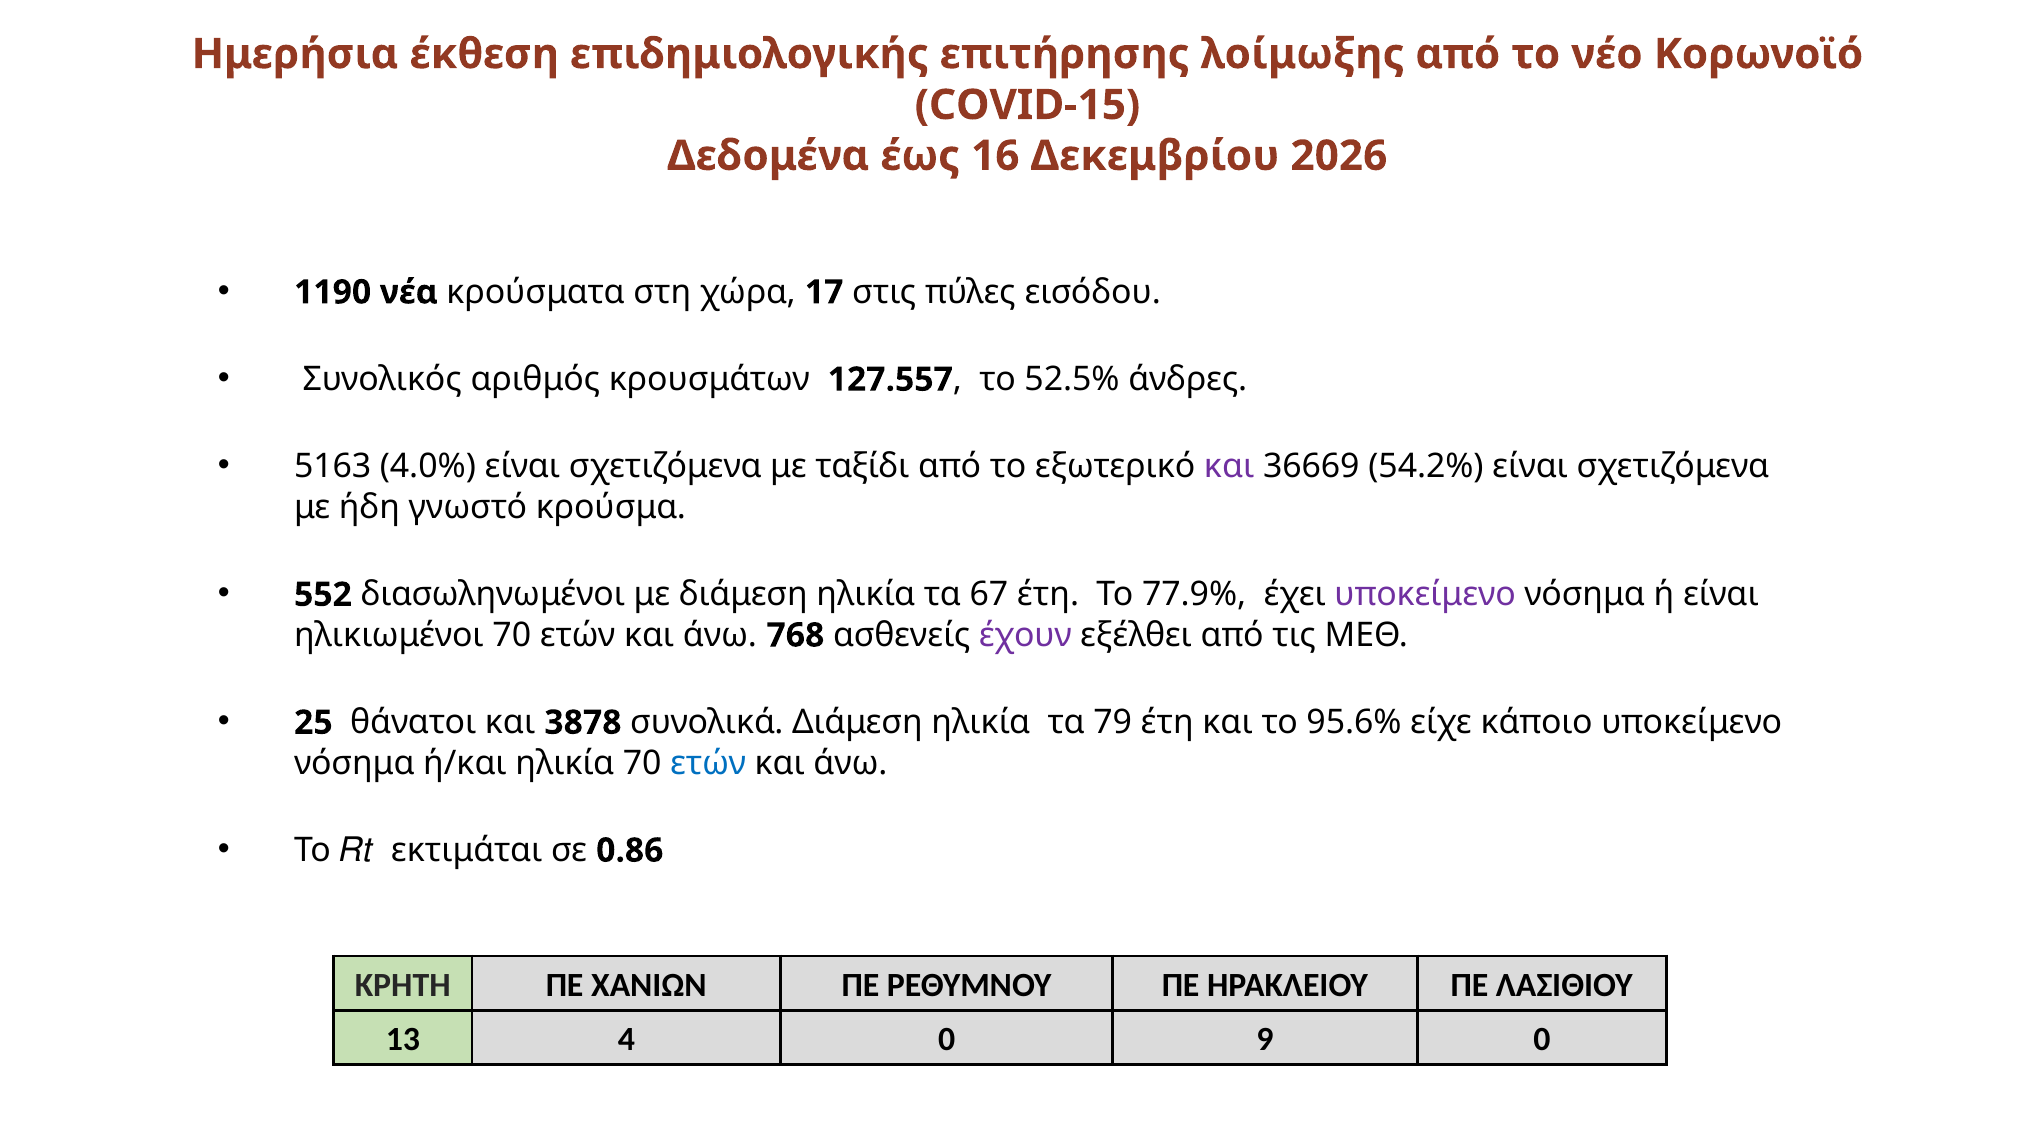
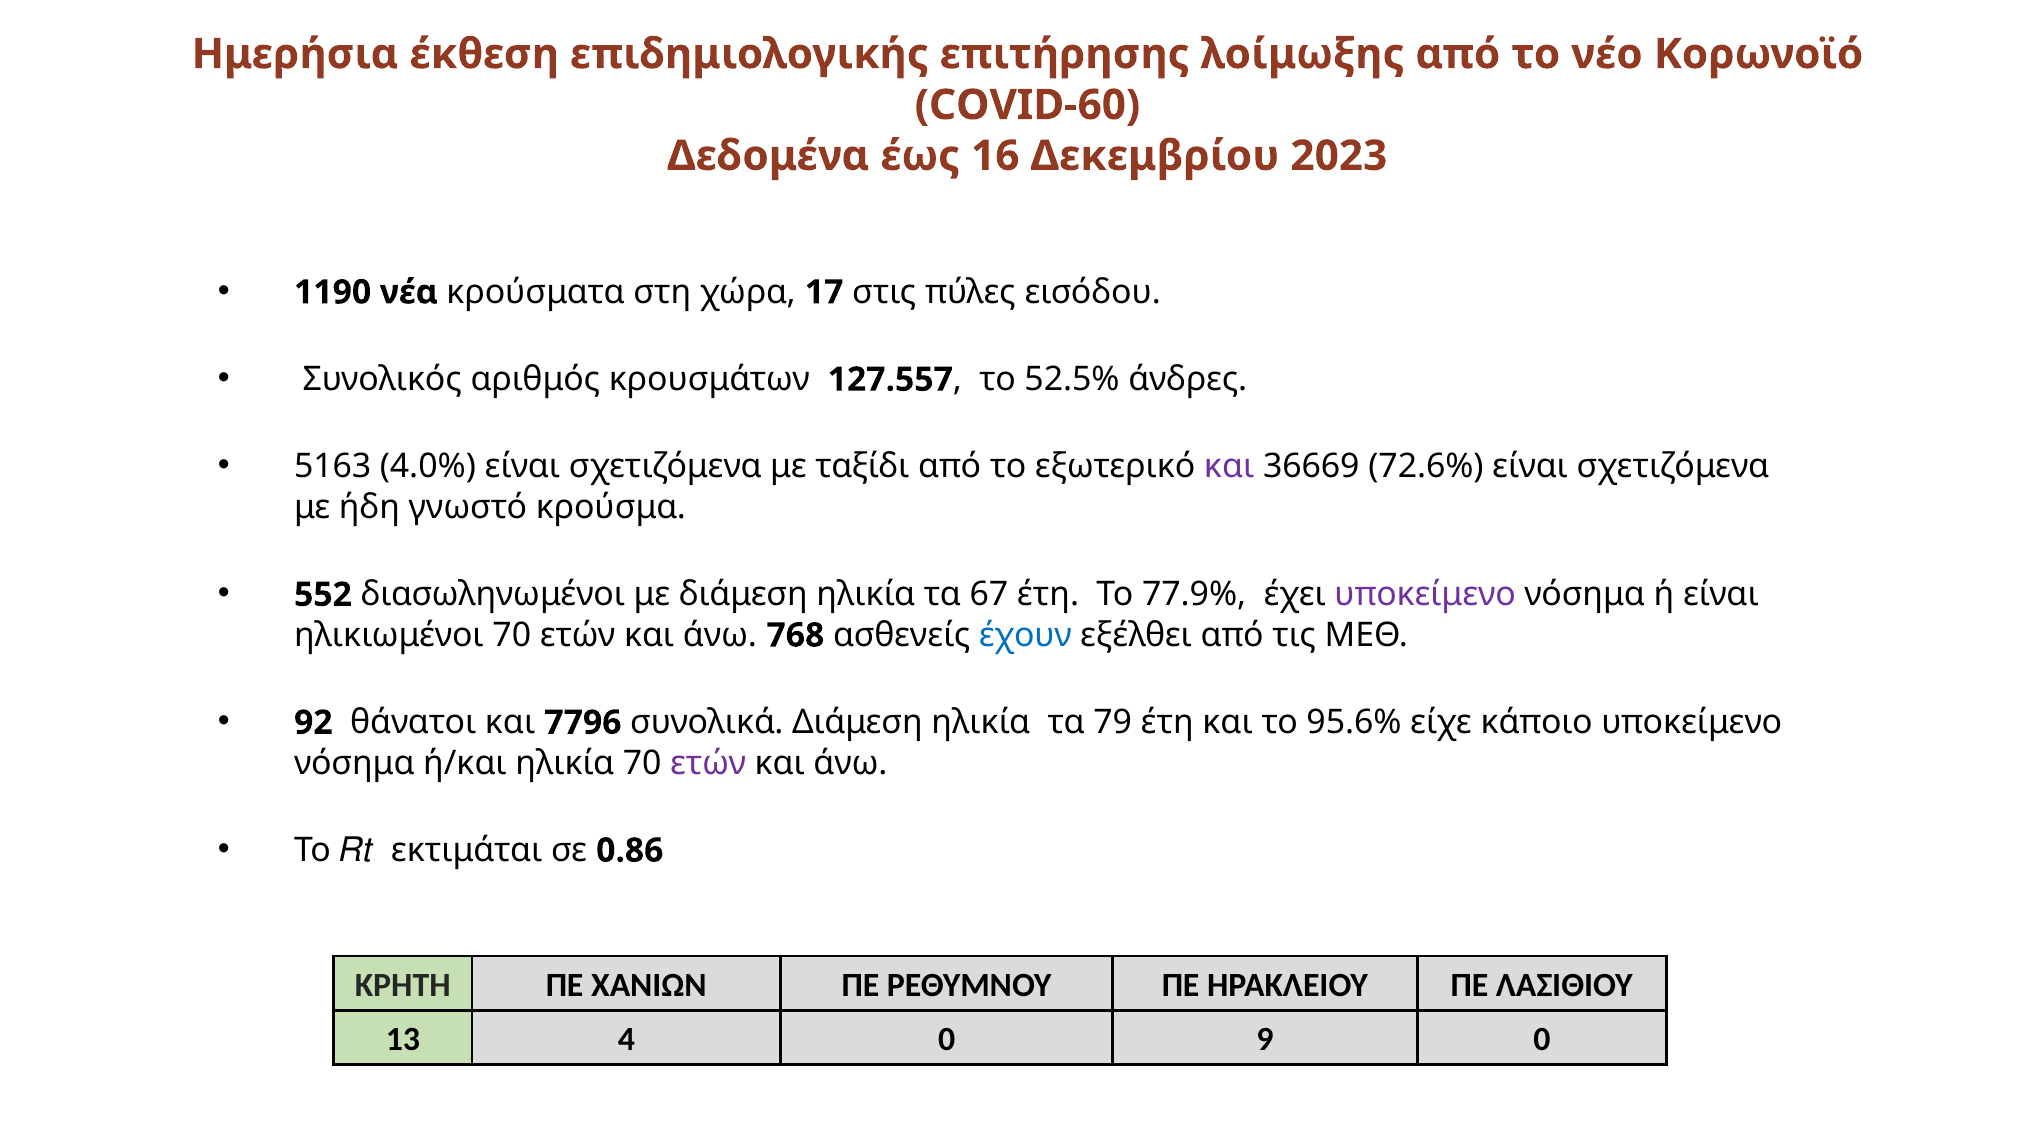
COVID-15: COVID-15 -> COVID-60
2026: 2026 -> 2023
54.2%: 54.2% -> 72.6%
έχουν colour: purple -> blue
25: 25 -> 92
3878: 3878 -> 7796
ετών at (708, 763) colour: blue -> purple
